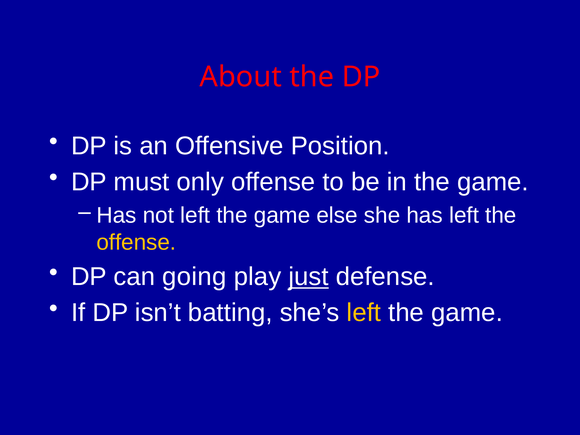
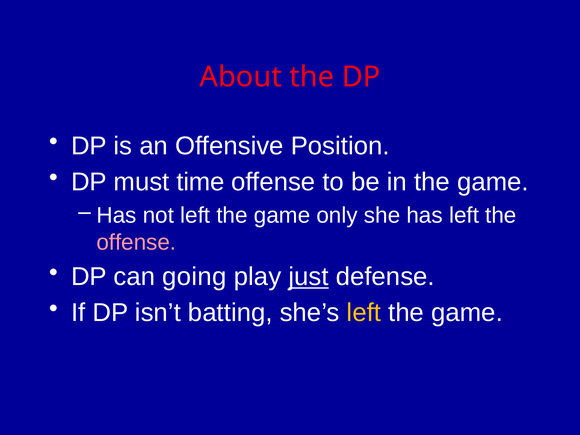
only: only -> time
else: else -> only
offense at (136, 242) colour: yellow -> pink
